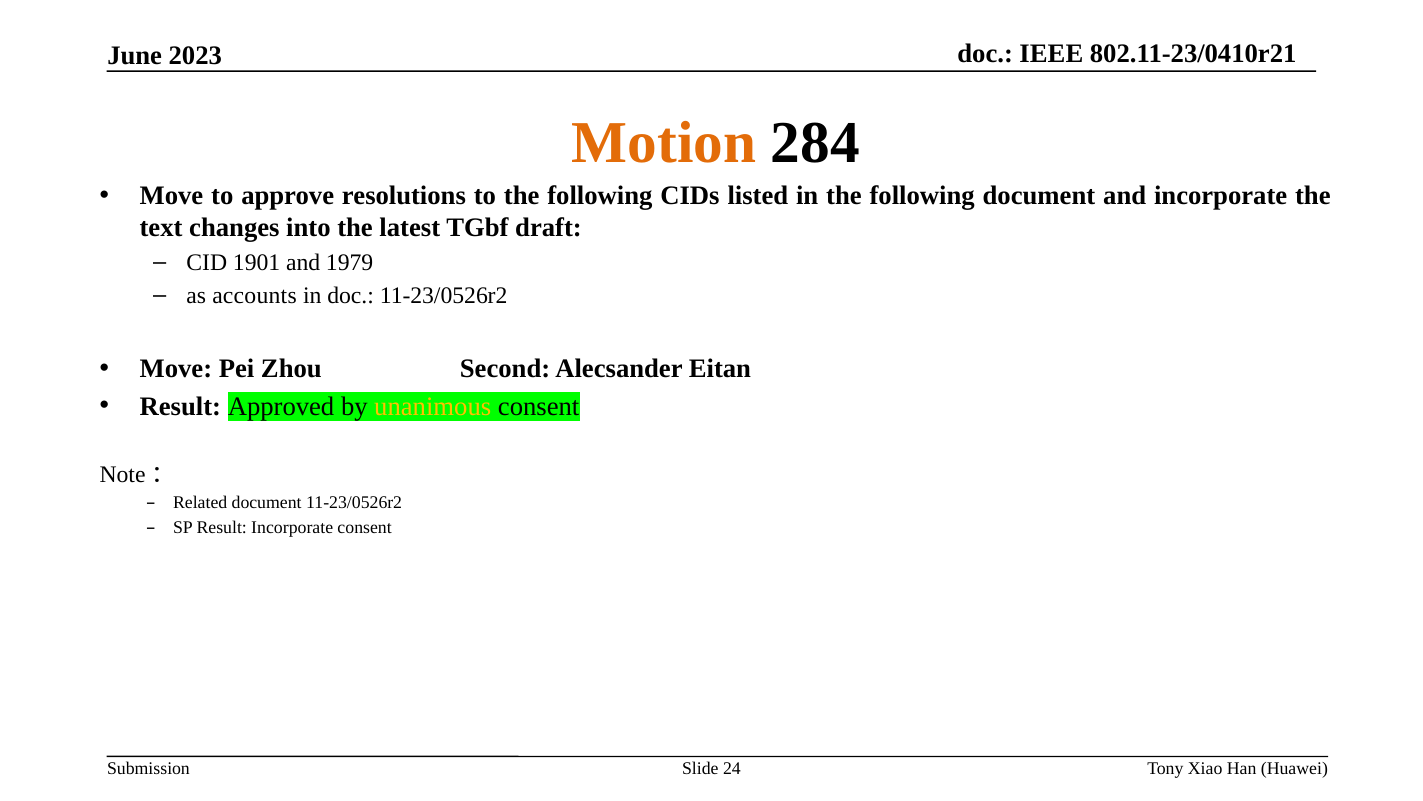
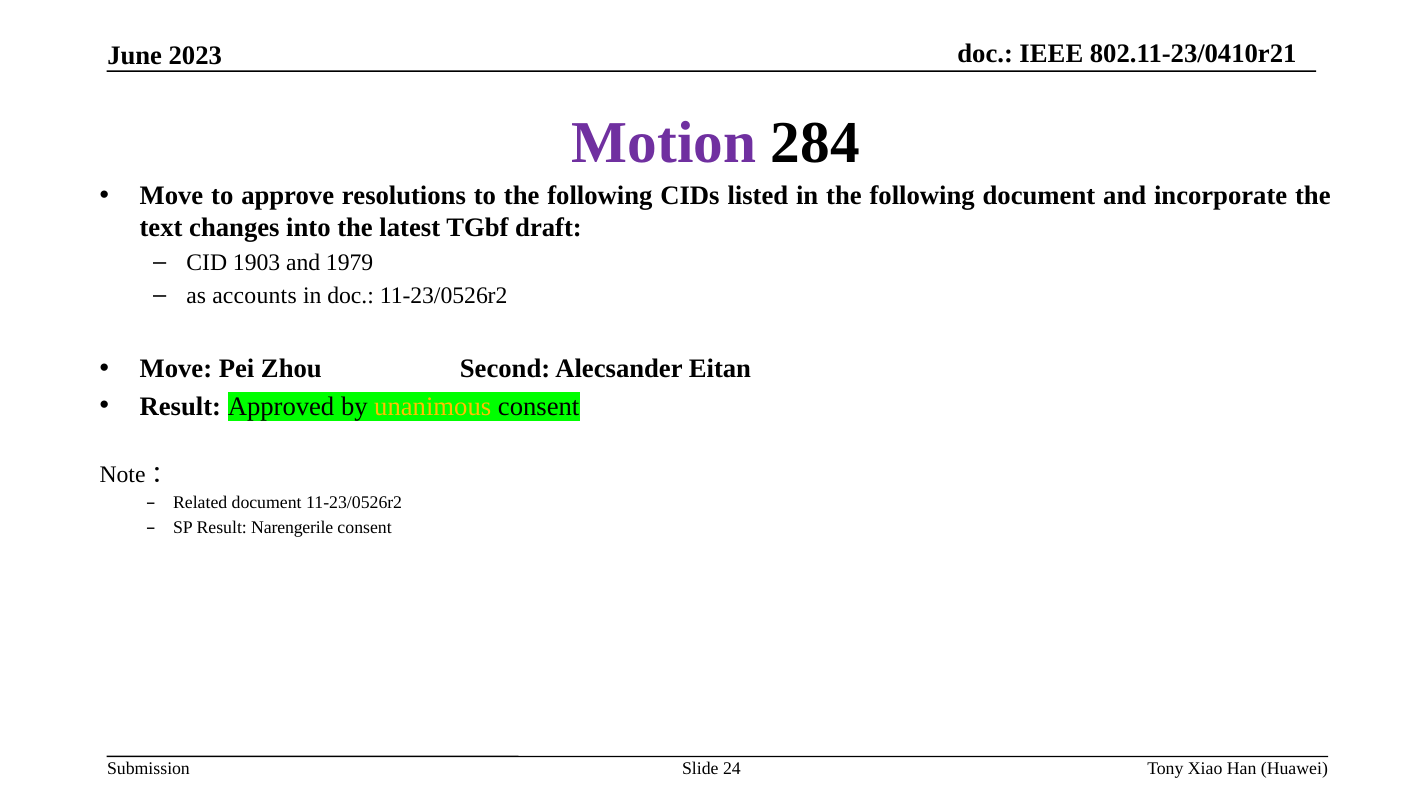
Motion colour: orange -> purple
1901: 1901 -> 1903
Result Incorporate: Incorporate -> Narengerile
